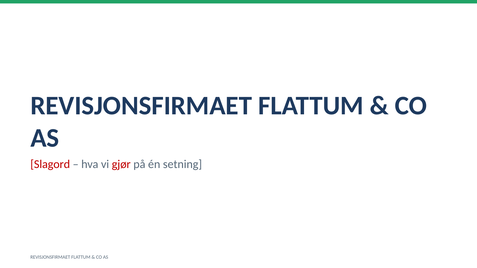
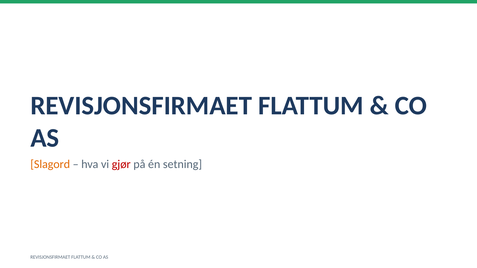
Slagord colour: red -> orange
